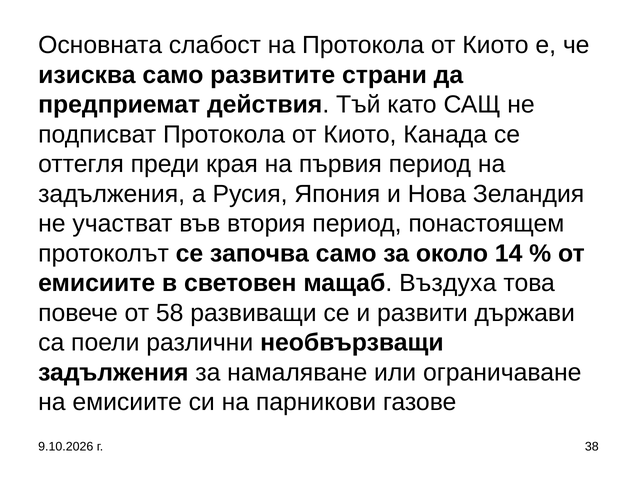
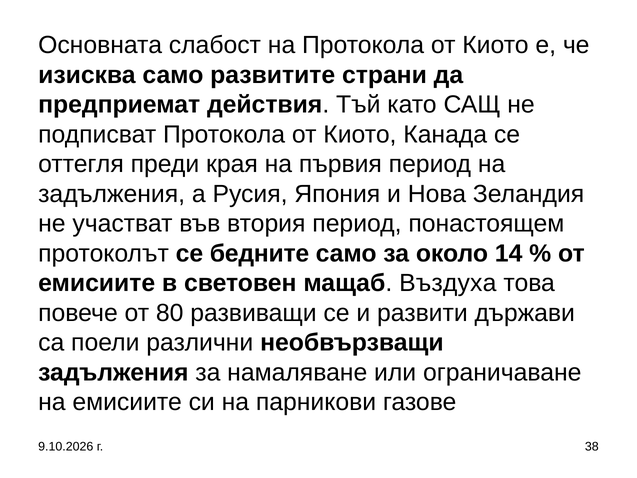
започва: започва -> бедните
58: 58 -> 80
